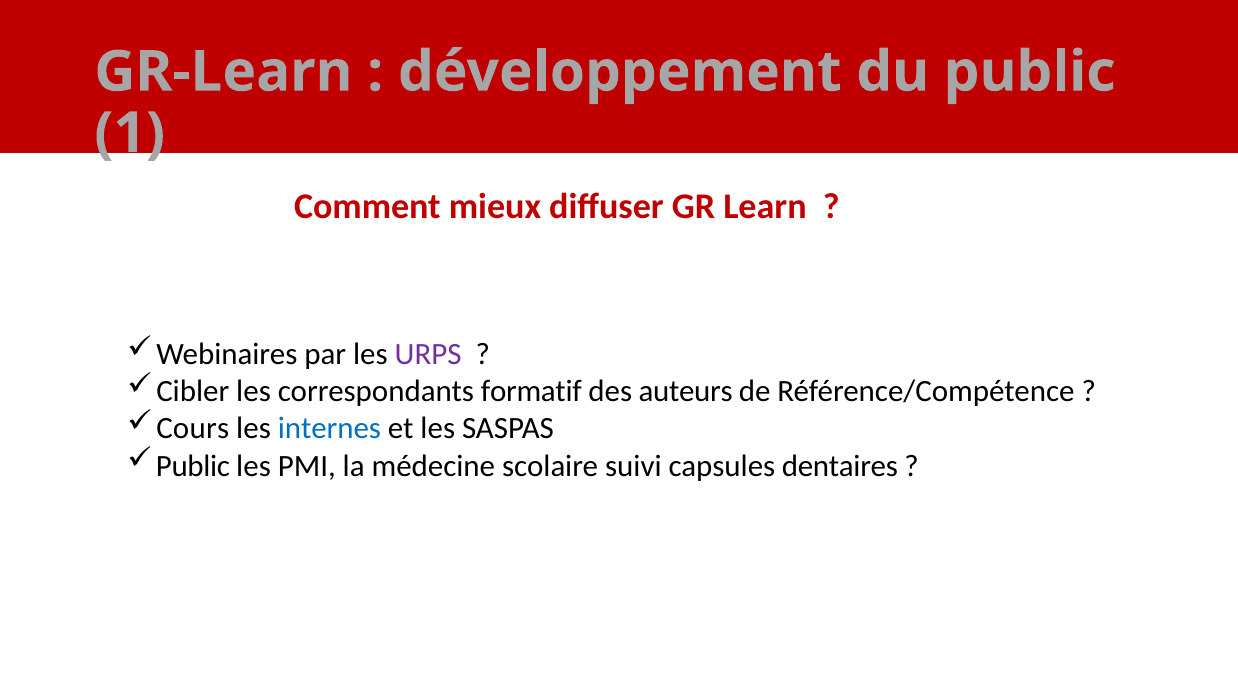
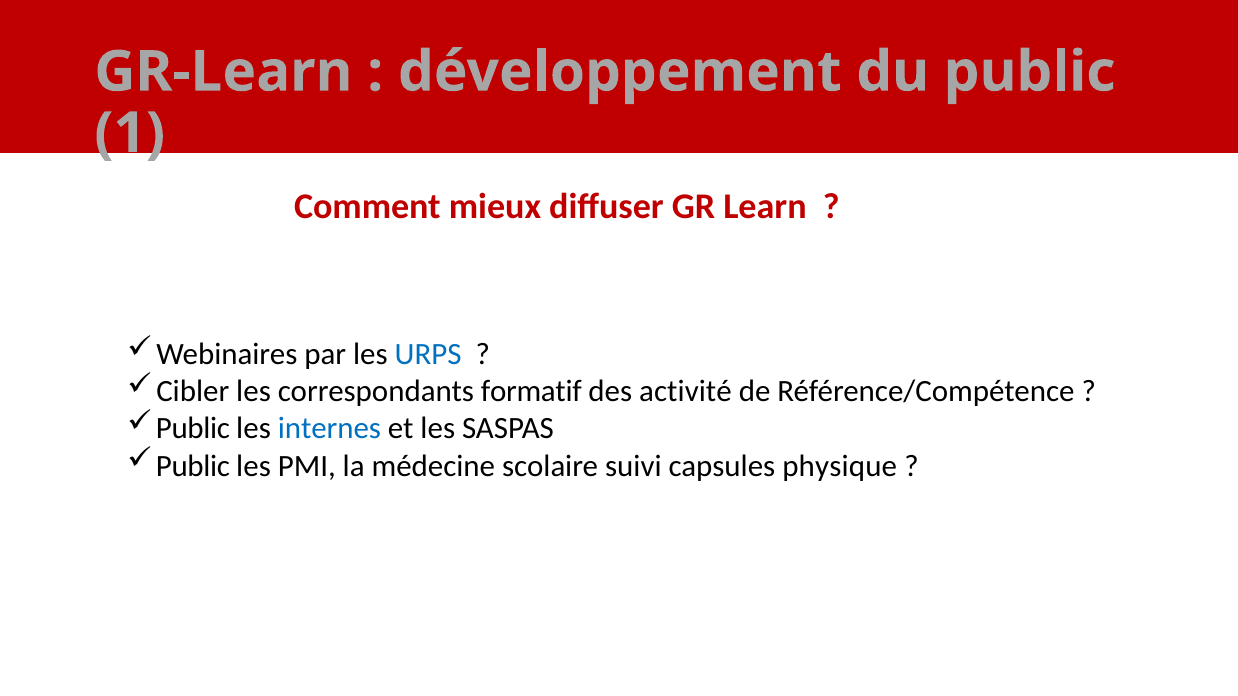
URPS colour: purple -> blue
auteurs: auteurs -> activité
Cours at (193, 429): Cours -> Public
dentaires: dentaires -> physique
